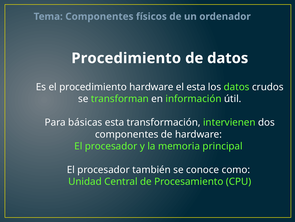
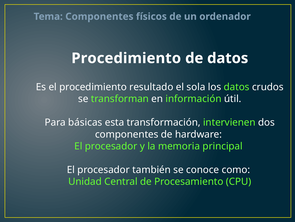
procedimiento hardware: hardware -> resultado
el esta: esta -> sola
